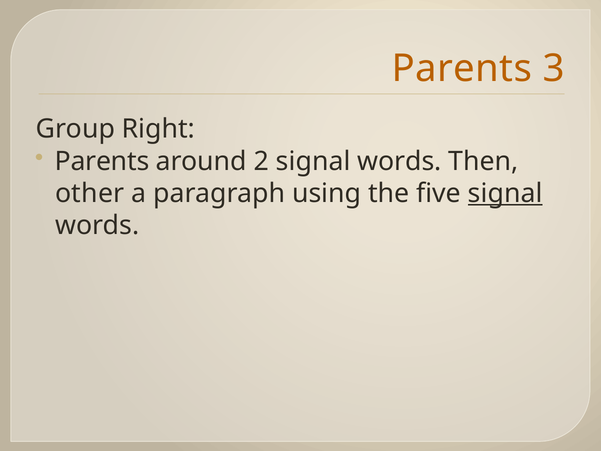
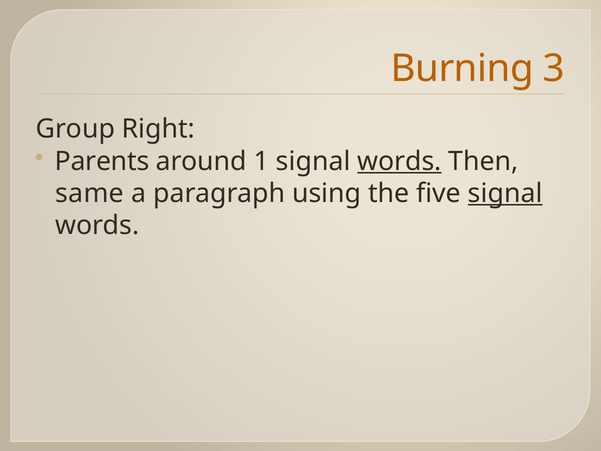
Parents at (462, 68): Parents -> Burning
2: 2 -> 1
words at (400, 161) underline: none -> present
other: other -> same
